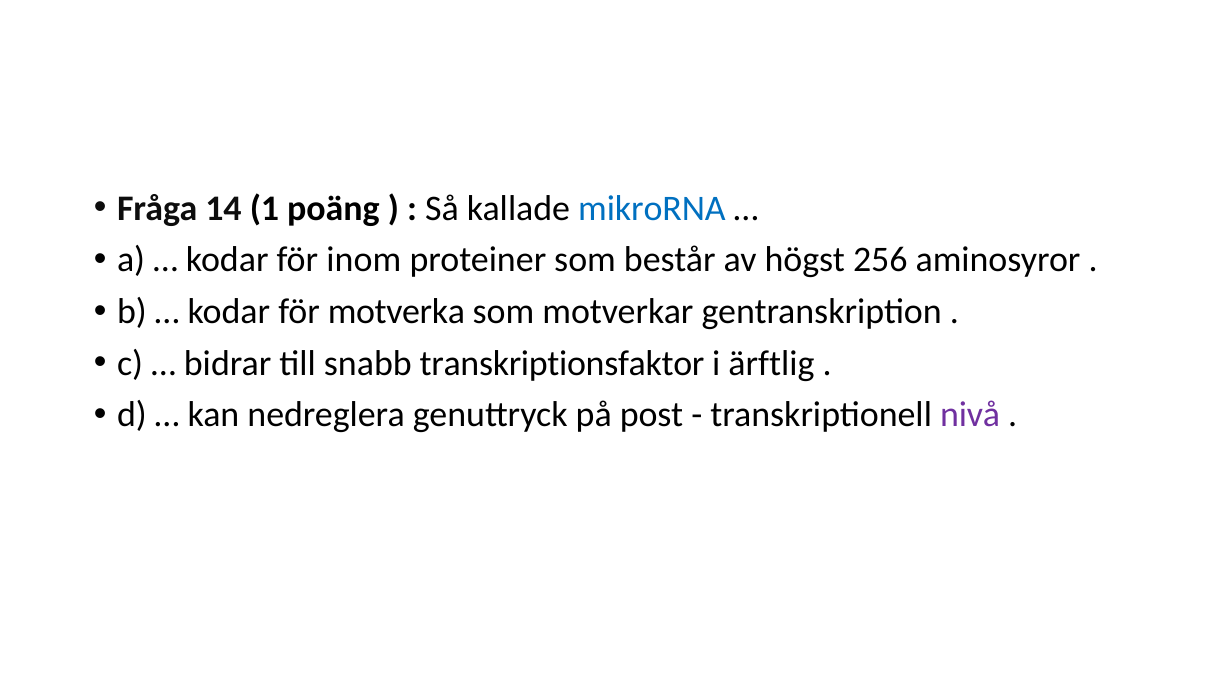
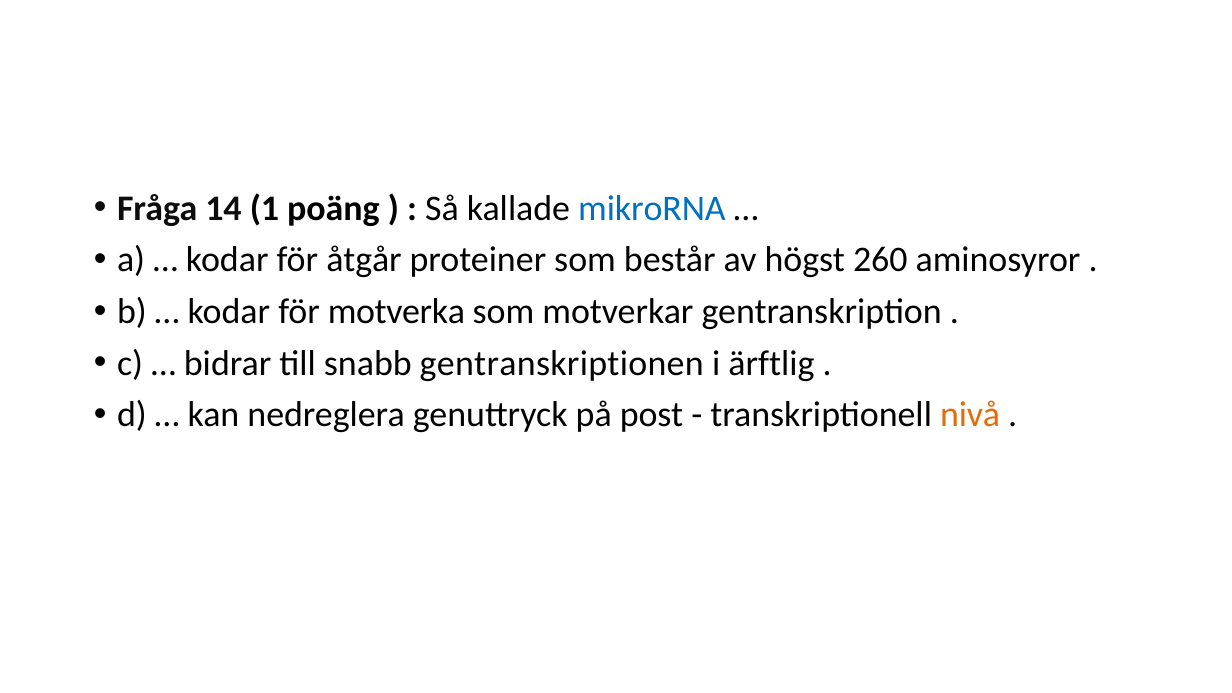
inom: inom -> åtgår
256: 256 -> 260
transkriptionsfaktor: transkriptionsfaktor -> gentranskriptionen
nivå colour: purple -> orange
